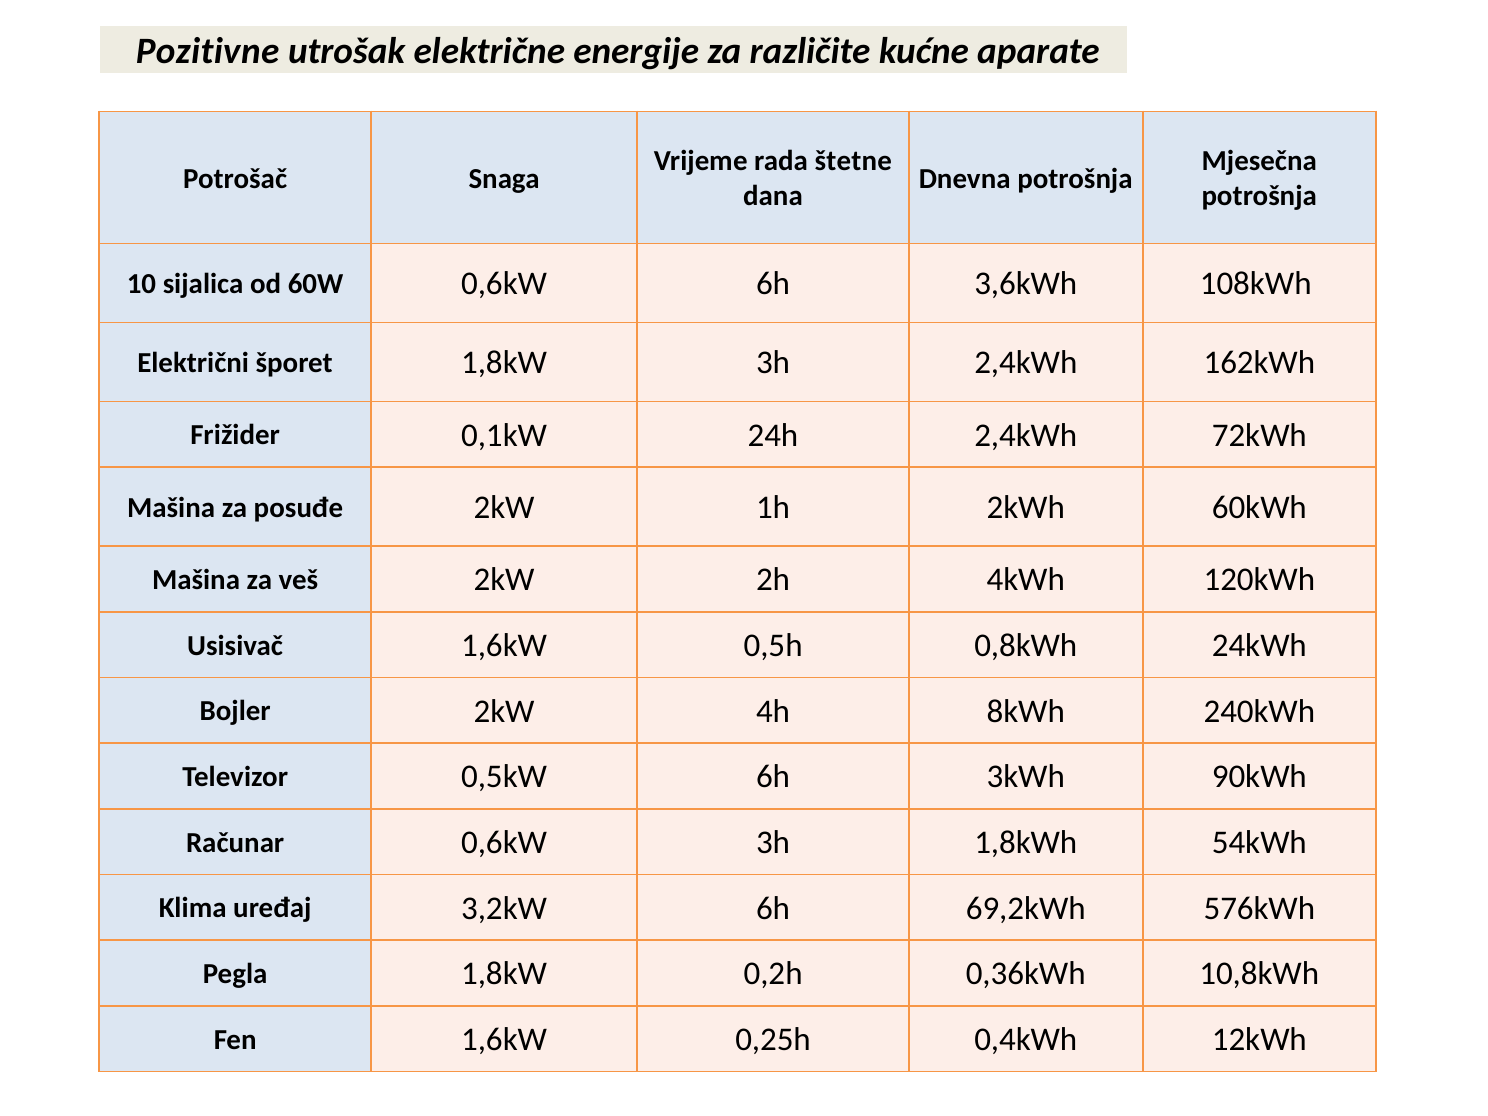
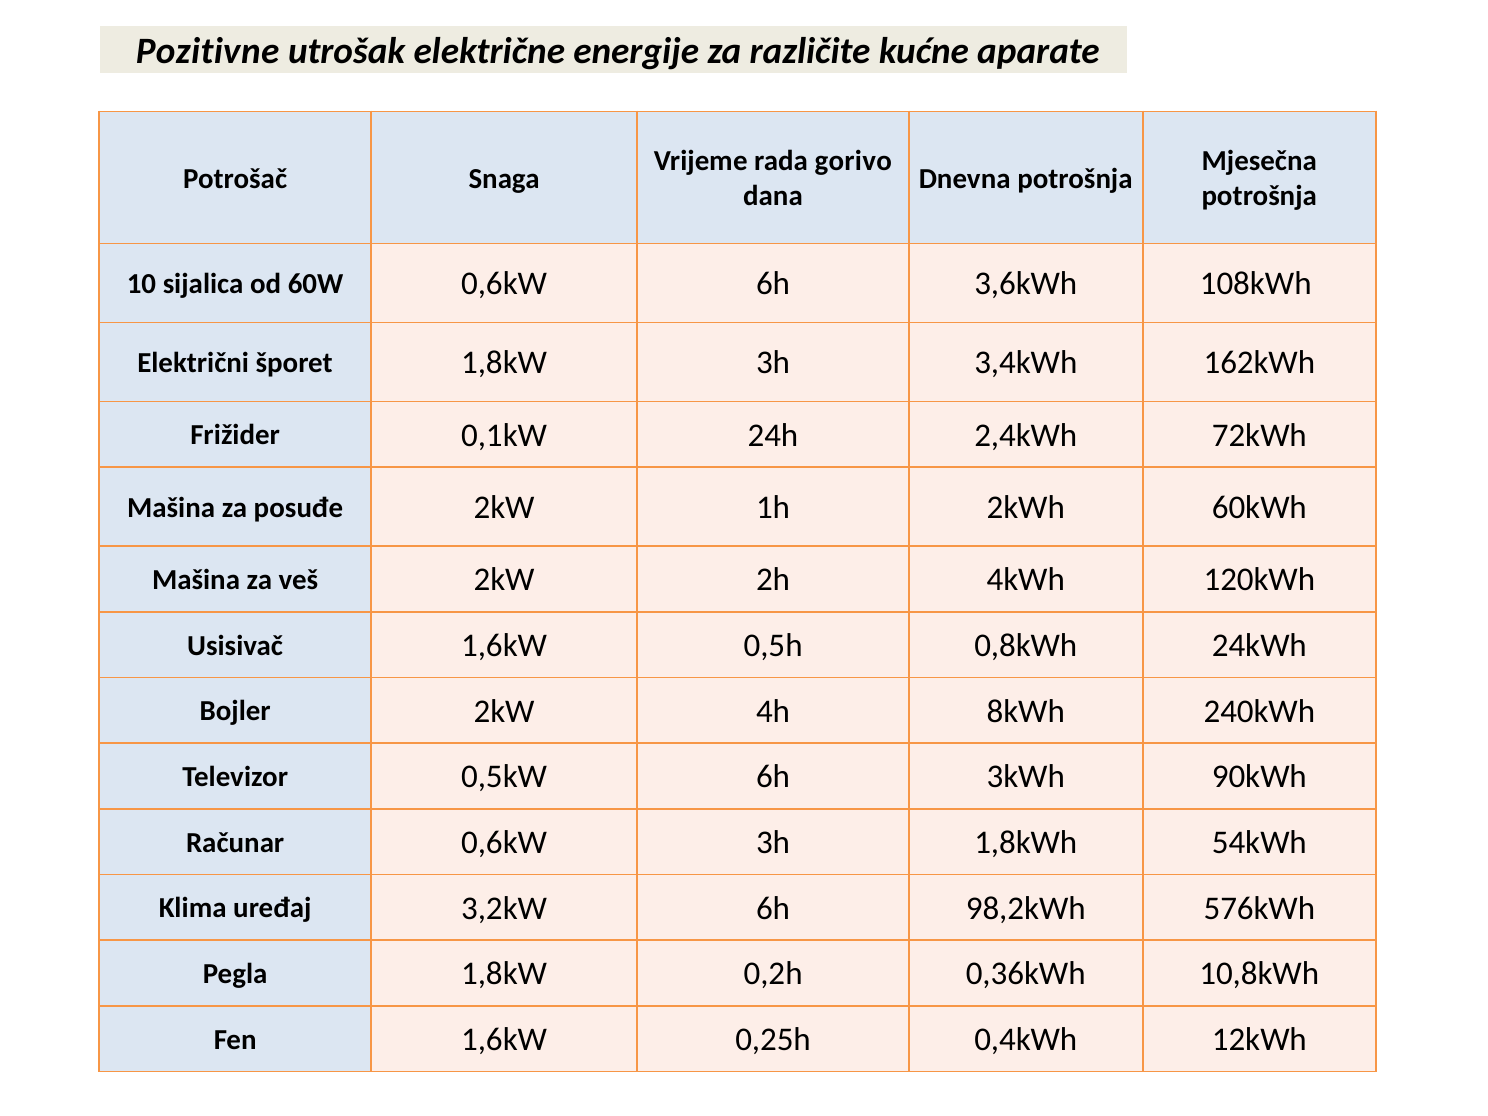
štetne: štetne -> gorivo
3h 2,4kWh: 2,4kWh -> 3,4kWh
69,2kWh: 69,2kWh -> 98,2kWh
